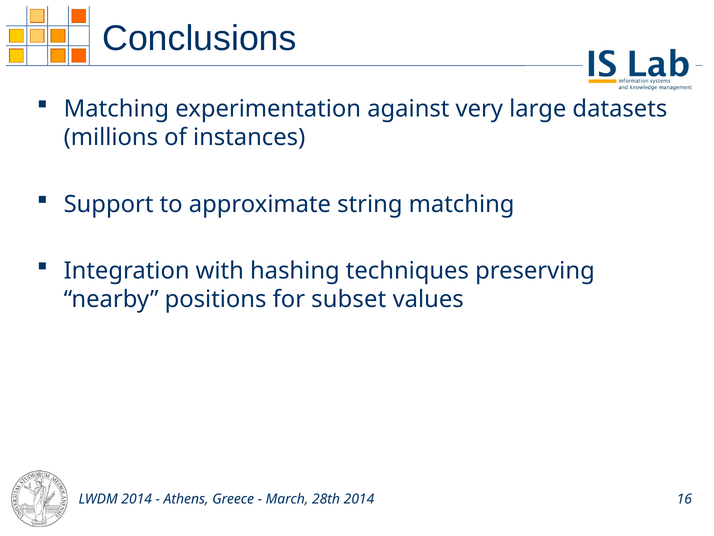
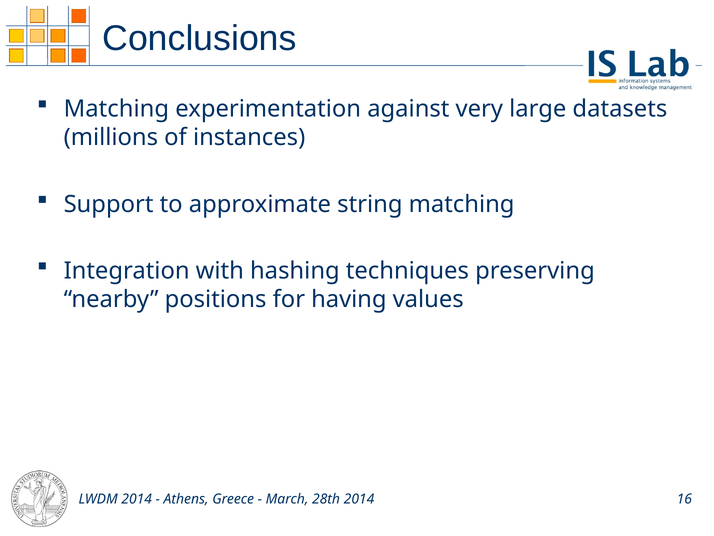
subset: subset -> having
